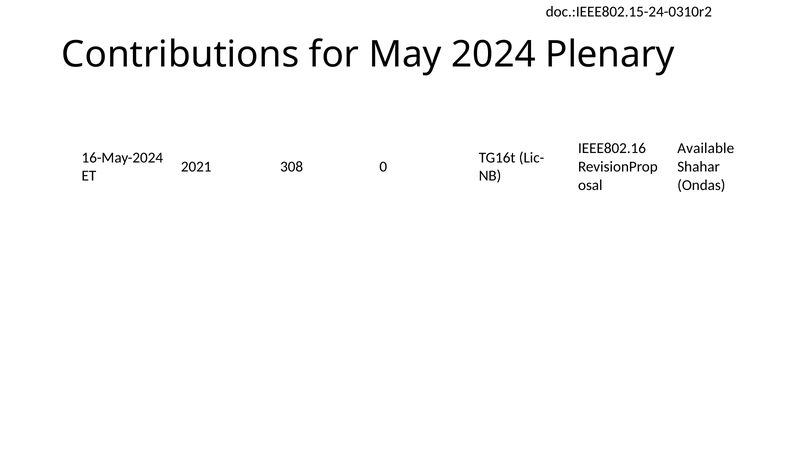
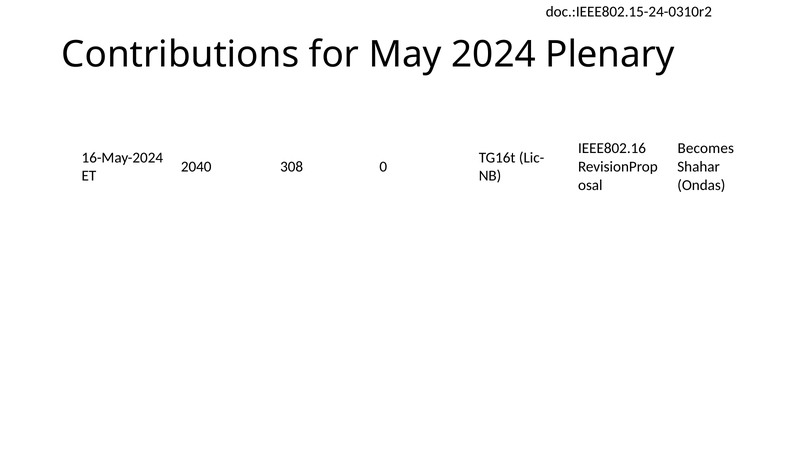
Available: Available -> Becomes
2021: 2021 -> 2040
